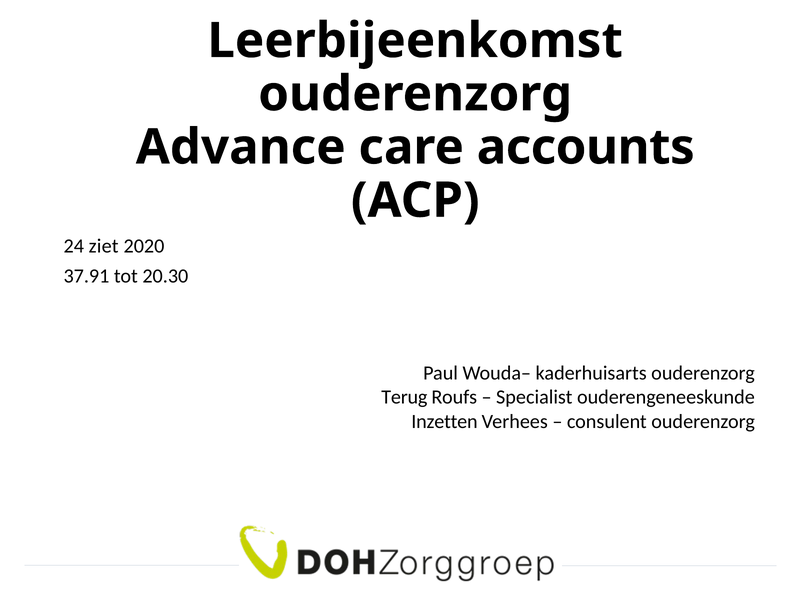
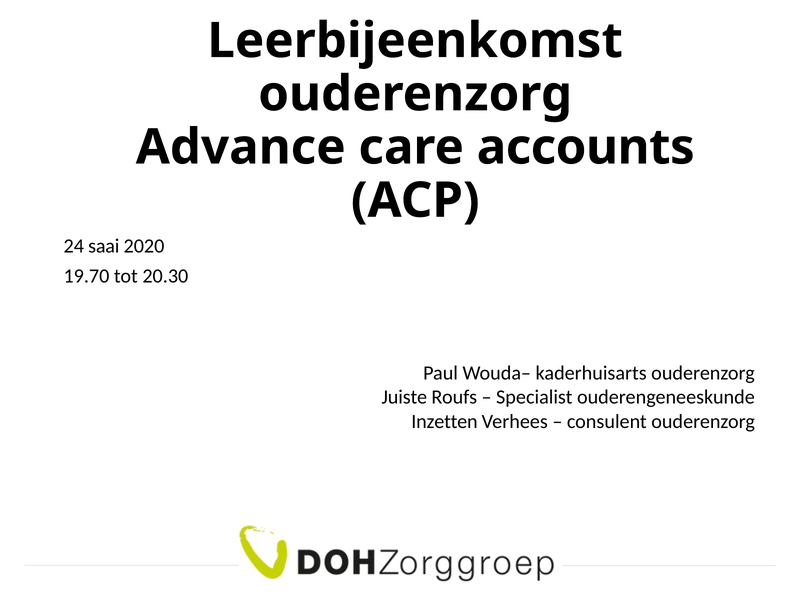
ziet: ziet -> saai
37.91: 37.91 -> 19.70
Terug: Terug -> Juiste
